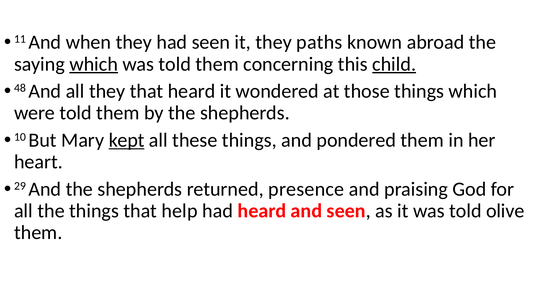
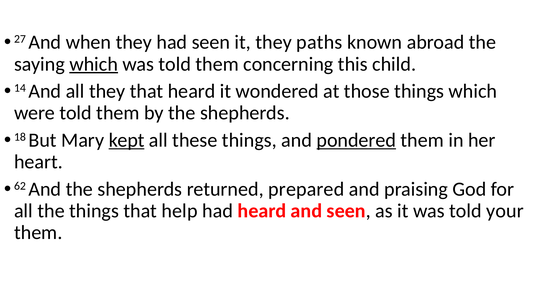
11: 11 -> 27
child underline: present -> none
48: 48 -> 14
10: 10 -> 18
pondered underline: none -> present
29: 29 -> 62
presence: presence -> prepared
olive: olive -> your
